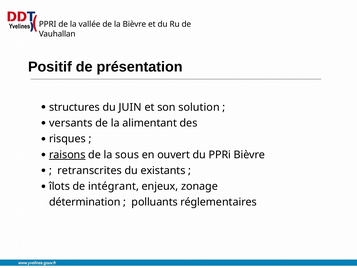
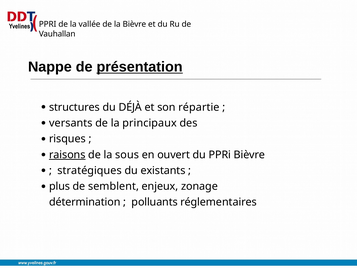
Positif: Positif -> Nappe
présentation underline: none -> present
JUIN: JUIN -> DÉJÀ
solution: solution -> répartie
alimentant: alimentant -> principaux
retranscrites: retranscrites -> stratégiques
îlots: îlots -> plus
intégrant: intégrant -> semblent
